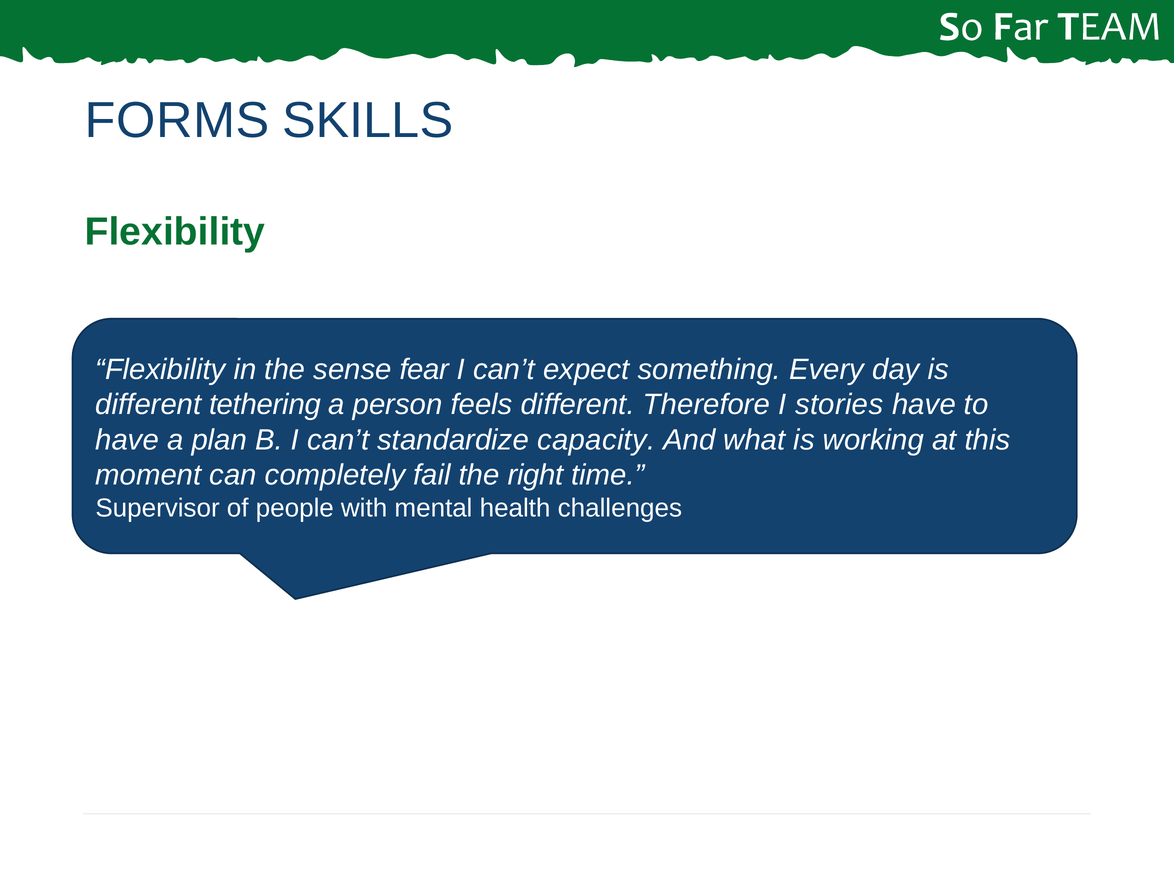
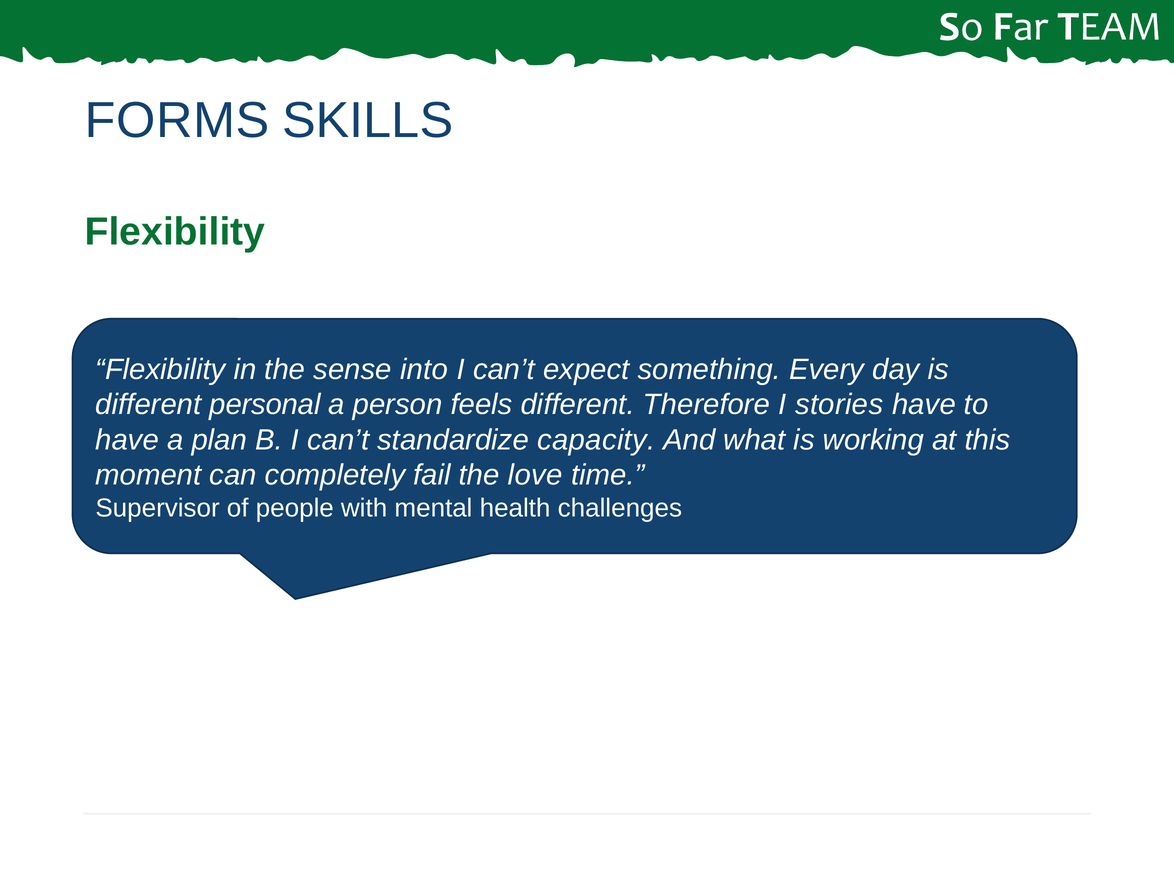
fear: fear -> into
tethering: tethering -> personal
right: right -> love
